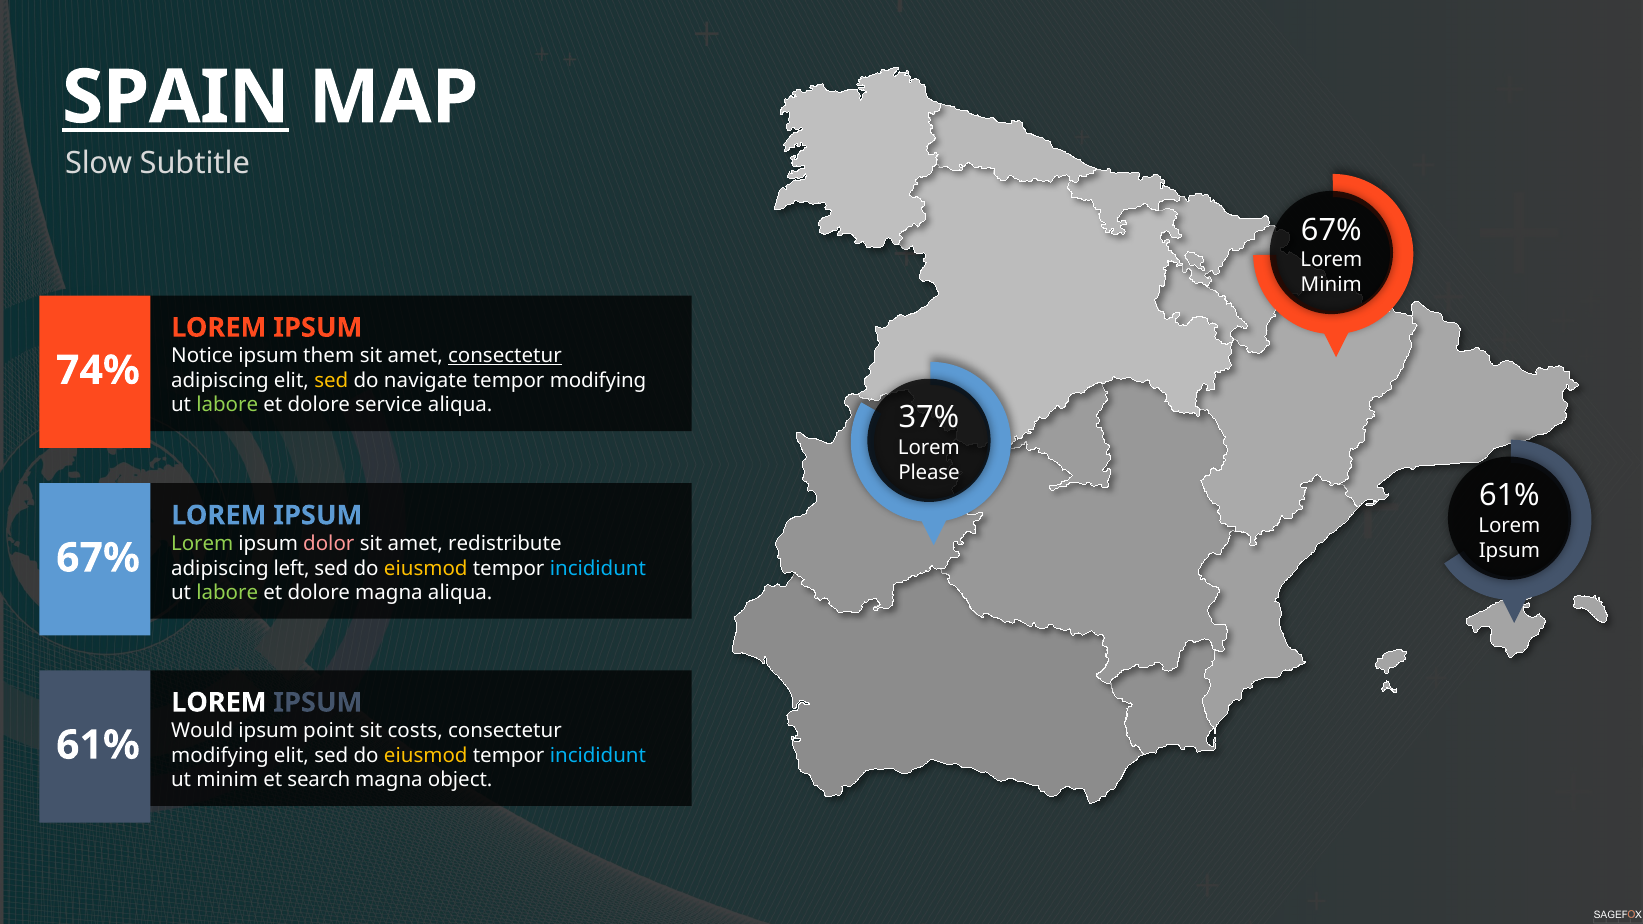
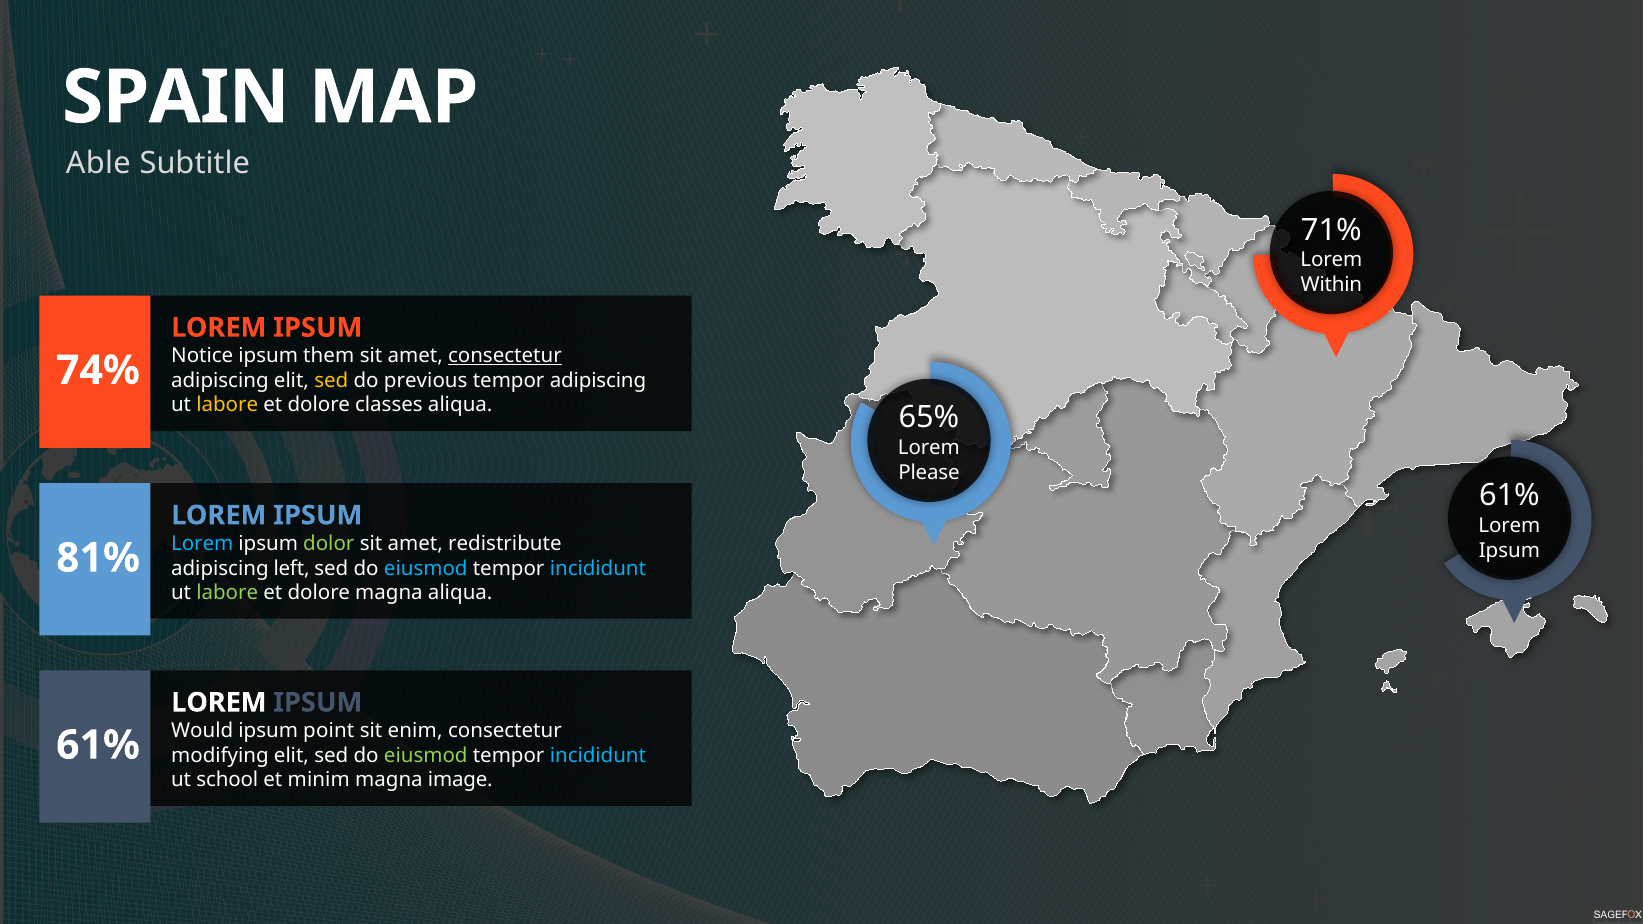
SPAIN underline: present -> none
Slow: Slow -> Able
67% at (1331, 230): 67% -> 71%
Minim at (1331, 285): Minim -> Within
navigate: navigate -> previous
tempor modifying: modifying -> adipiscing
labore at (227, 405) colour: light green -> yellow
service: service -> classes
37%: 37% -> 65%
Lorem at (202, 544) colour: light green -> light blue
dolor colour: pink -> light green
67% at (98, 558): 67% -> 81%
eiusmod at (426, 568) colour: yellow -> light blue
costs: costs -> enim
eiusmod at (426, 756) colour: yellow -> light green
ut minim: minim -> school
search: search -> minim
object: object -> image
